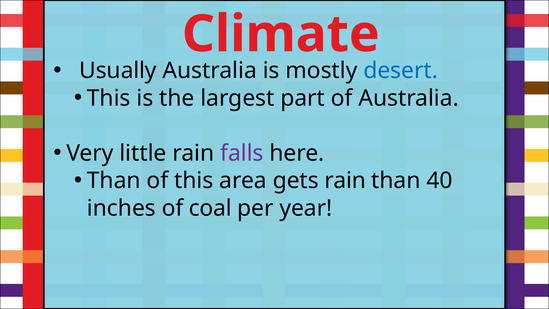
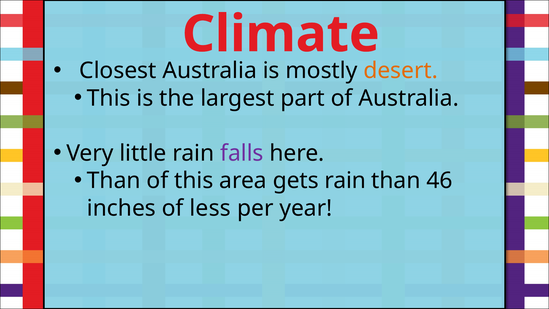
Usually: Usually -> Closest
desert colour: blue -> orange
40: 40 -> 46
coal: coal -> less
